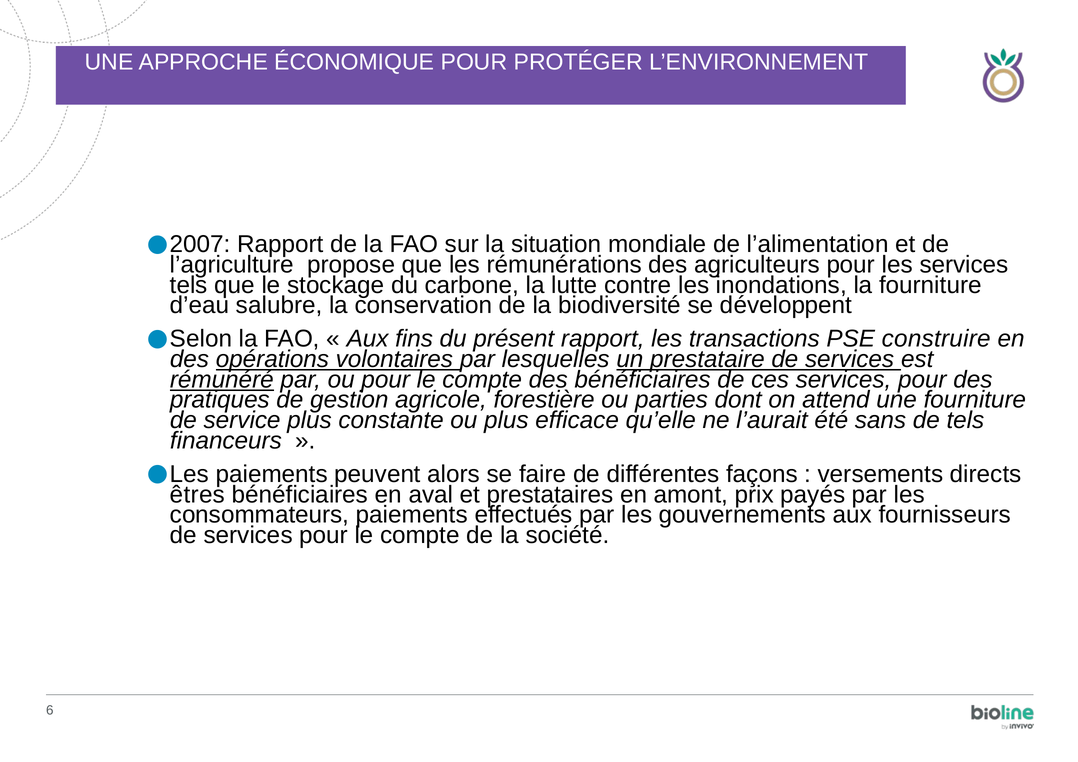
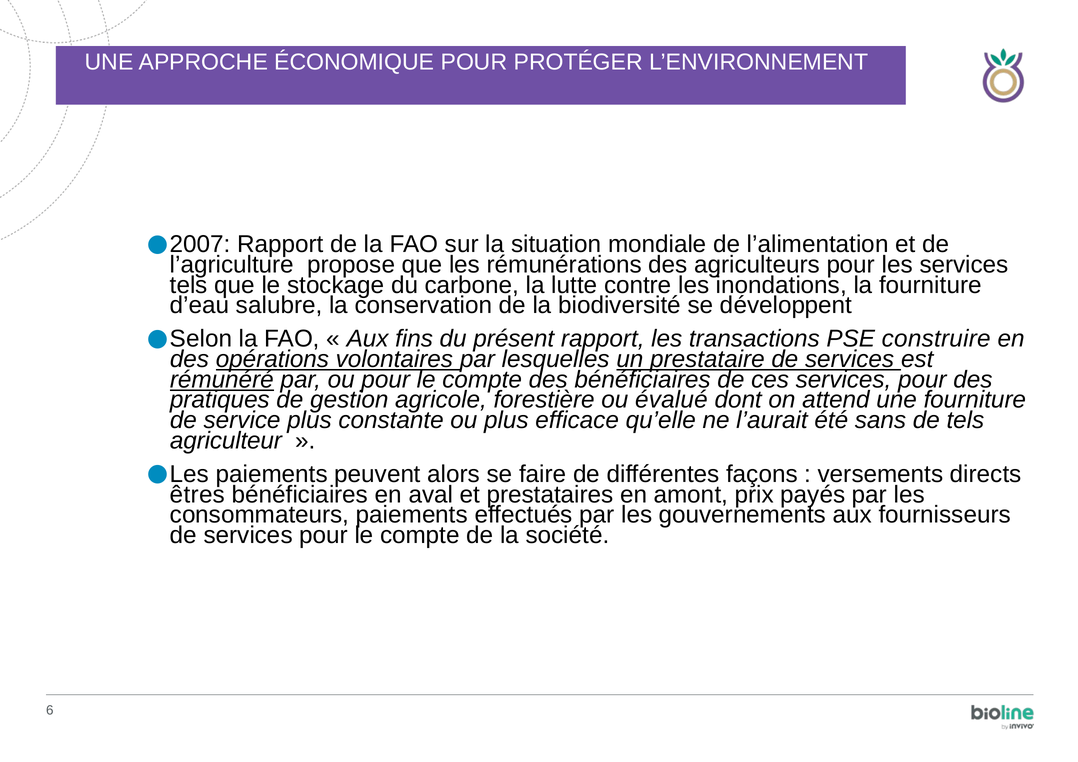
parties: parties -> évalué
financeurs: financeurs -> agriculteur
